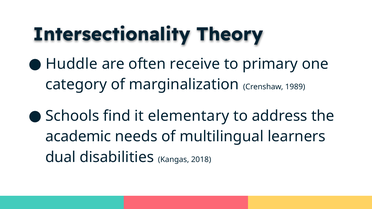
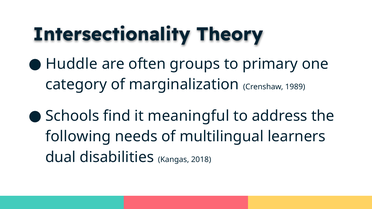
receive: receive -> groups
elementary: elementary -> meaningful
academic: academic -> following
